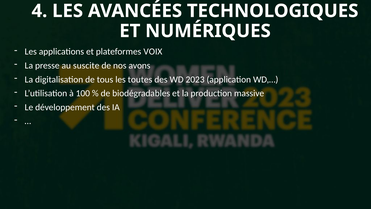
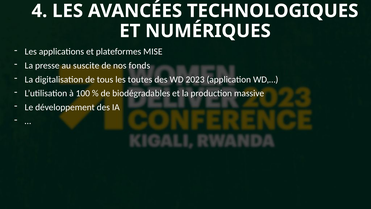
VOIX: VOIX -> MISE
avons: avons -> fonds
